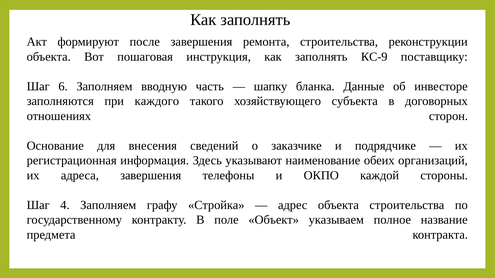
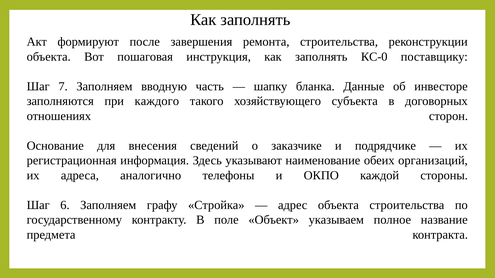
КС-9: КС-9 -> КС-0
6: 6 -> 7
адреса завершения: завершения -> аналогично
4: 4 -> 6
